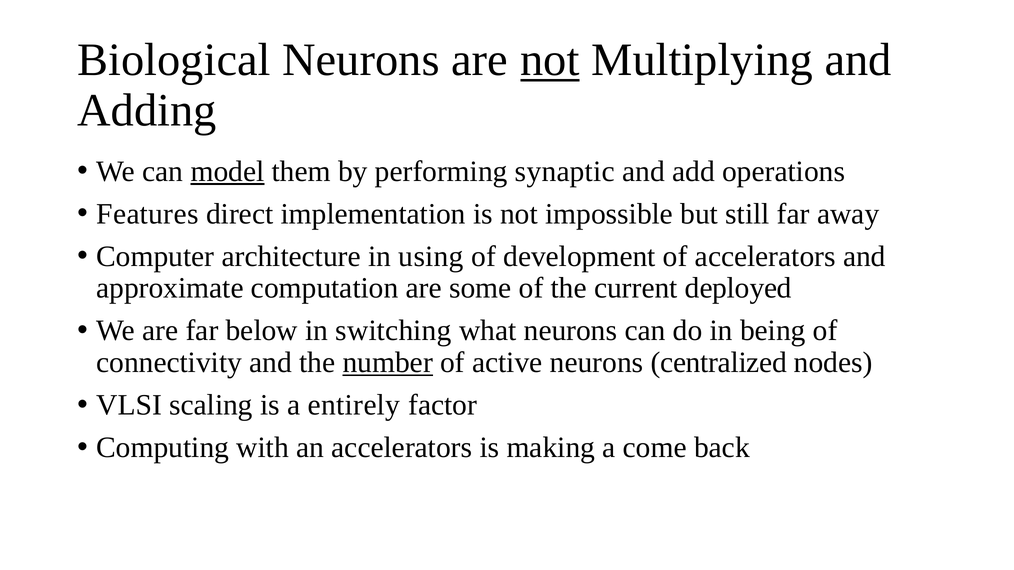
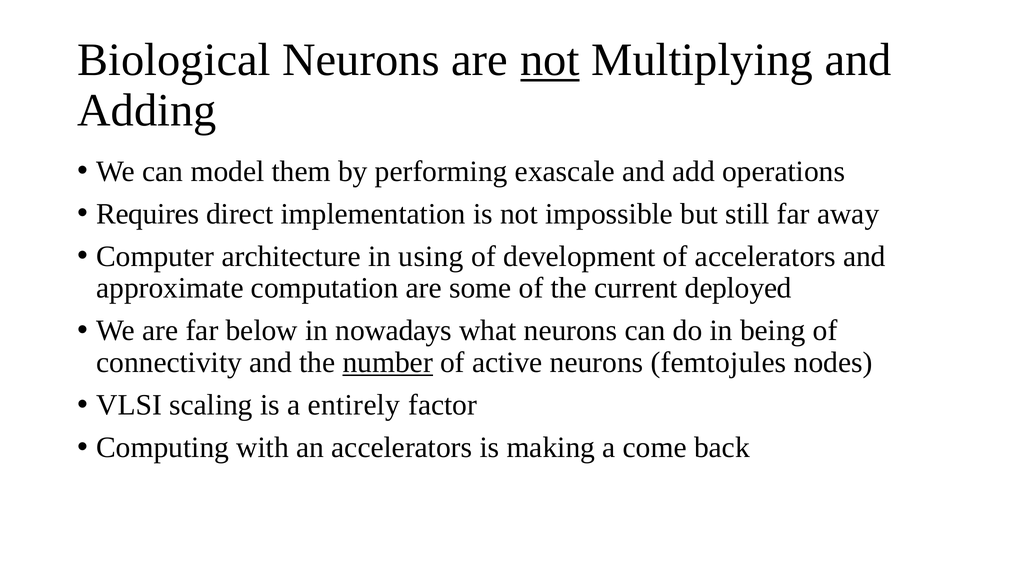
model underline: present -> none
synaptic: synaptic -> exascale
Features: Features -> Requires
switching: switching -> nowadays
centralized: centralized -> femtojules
